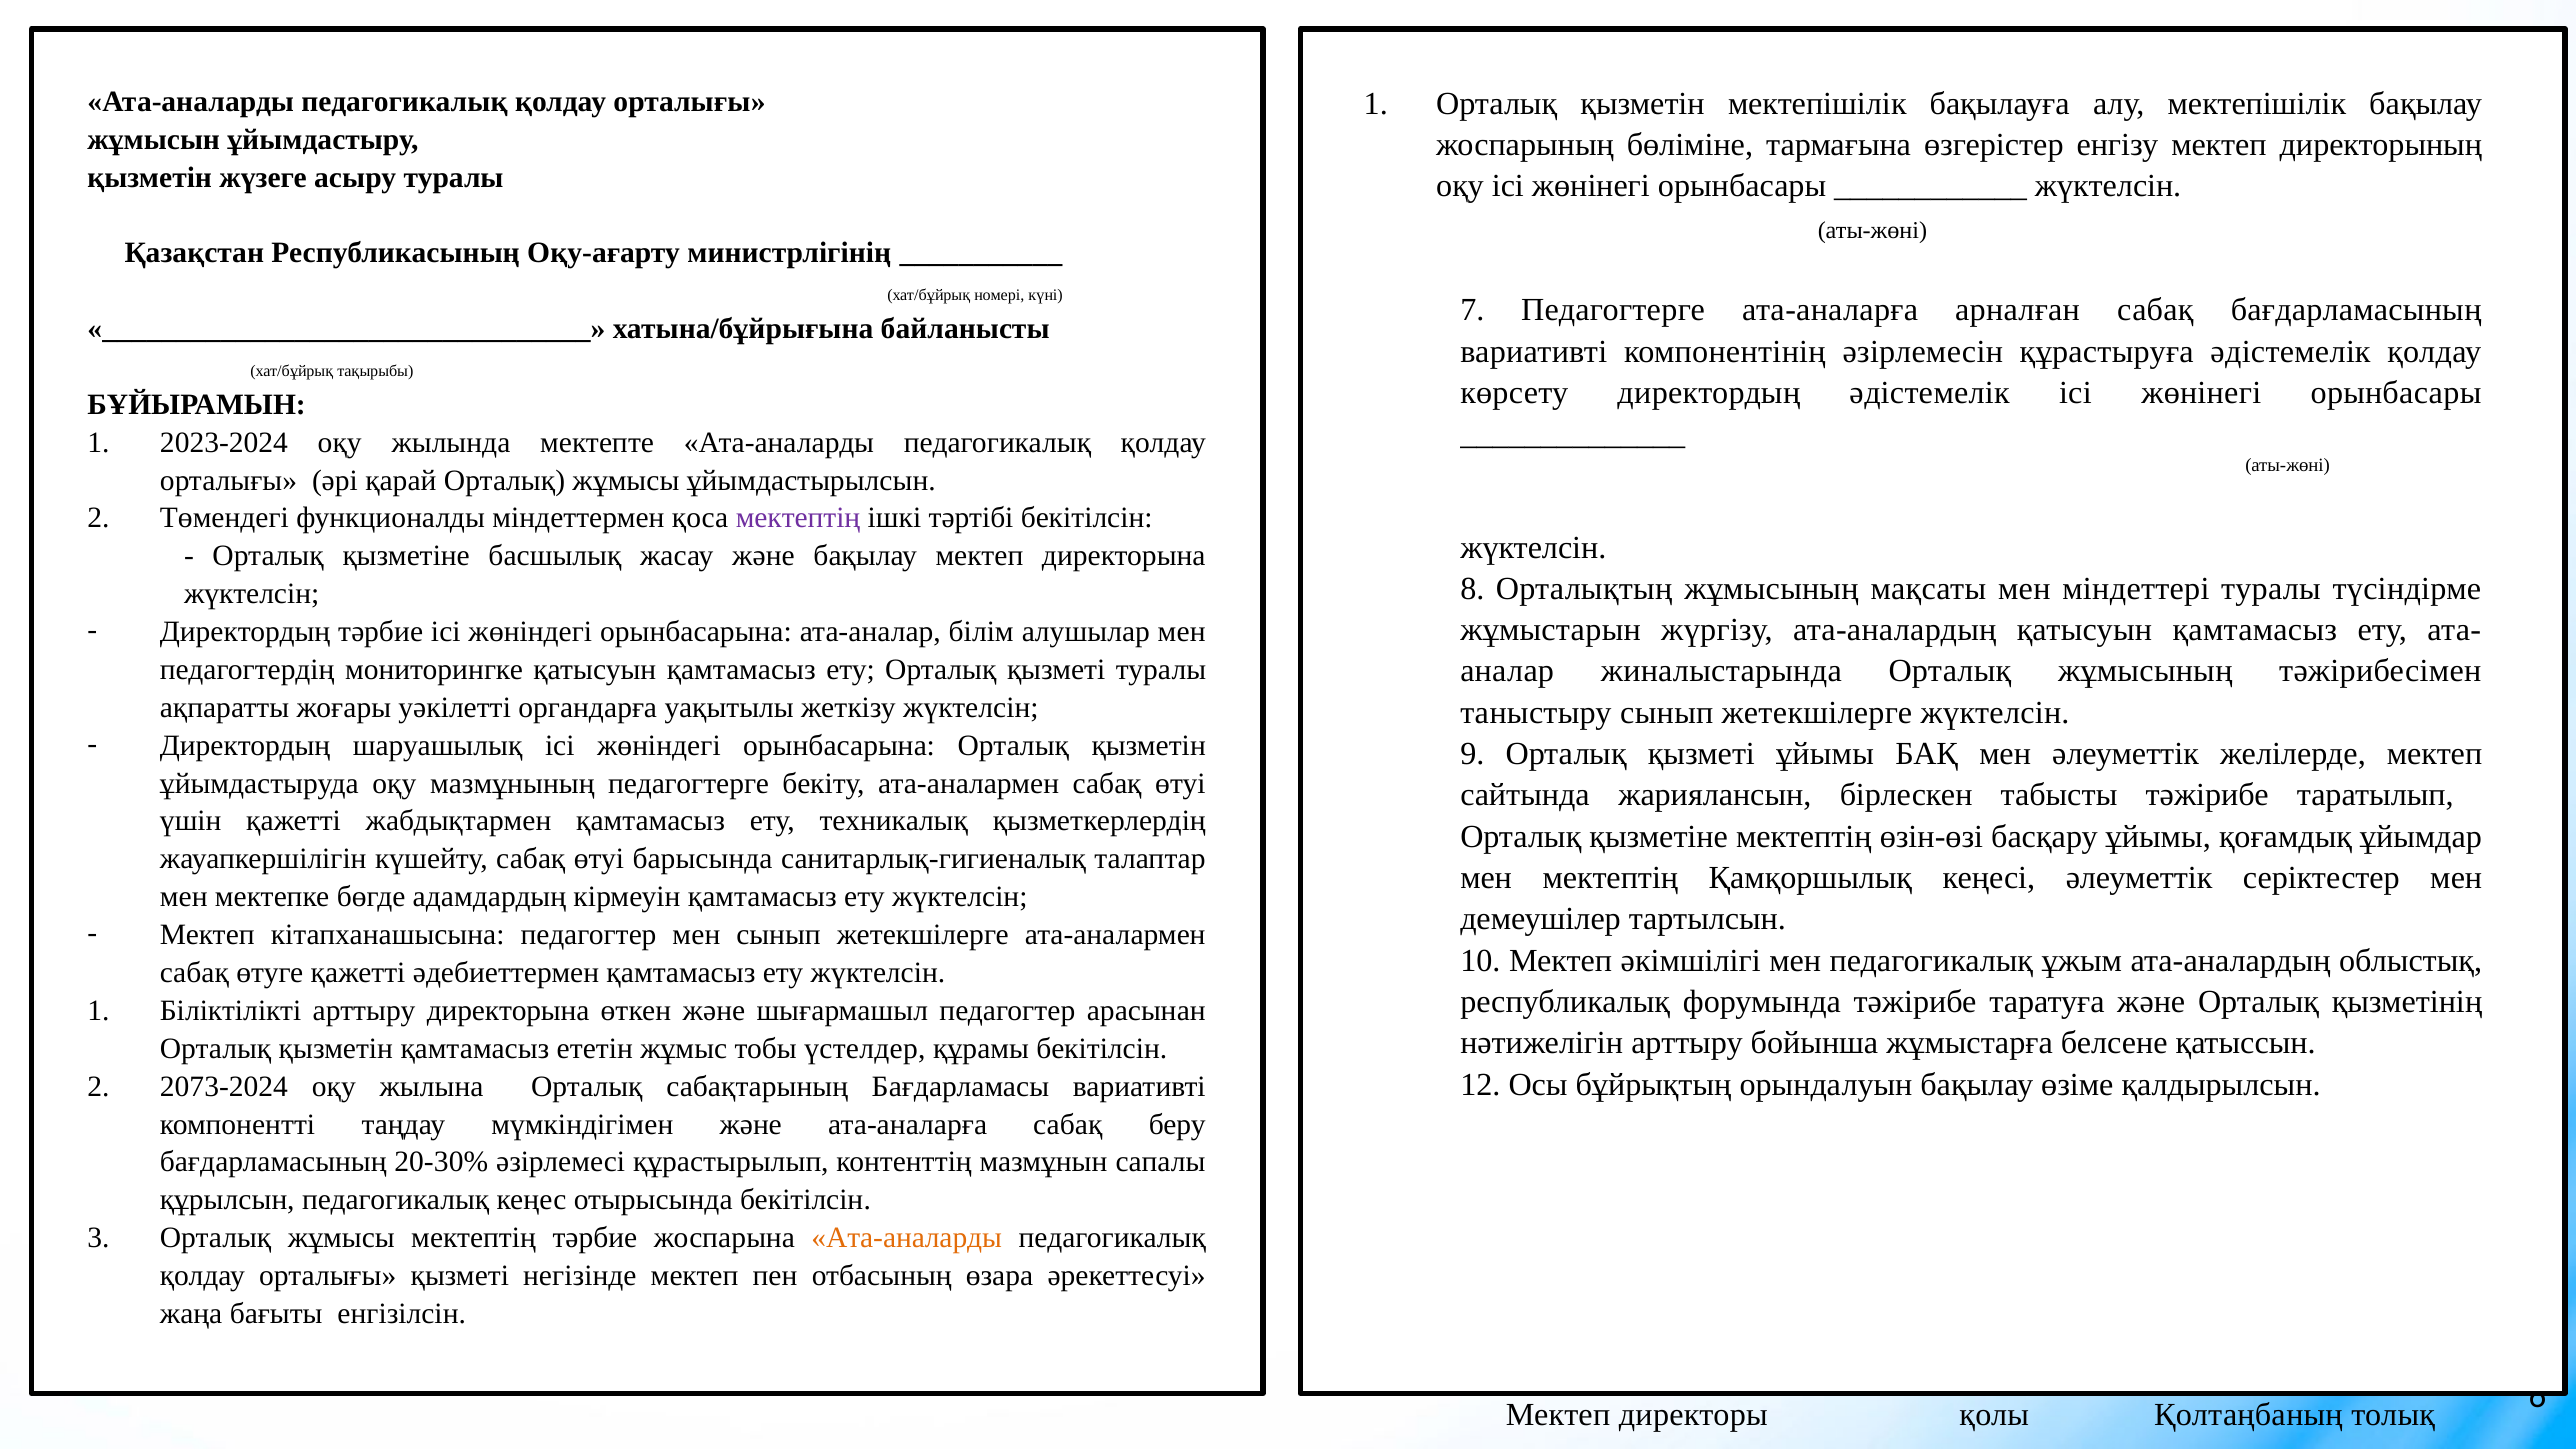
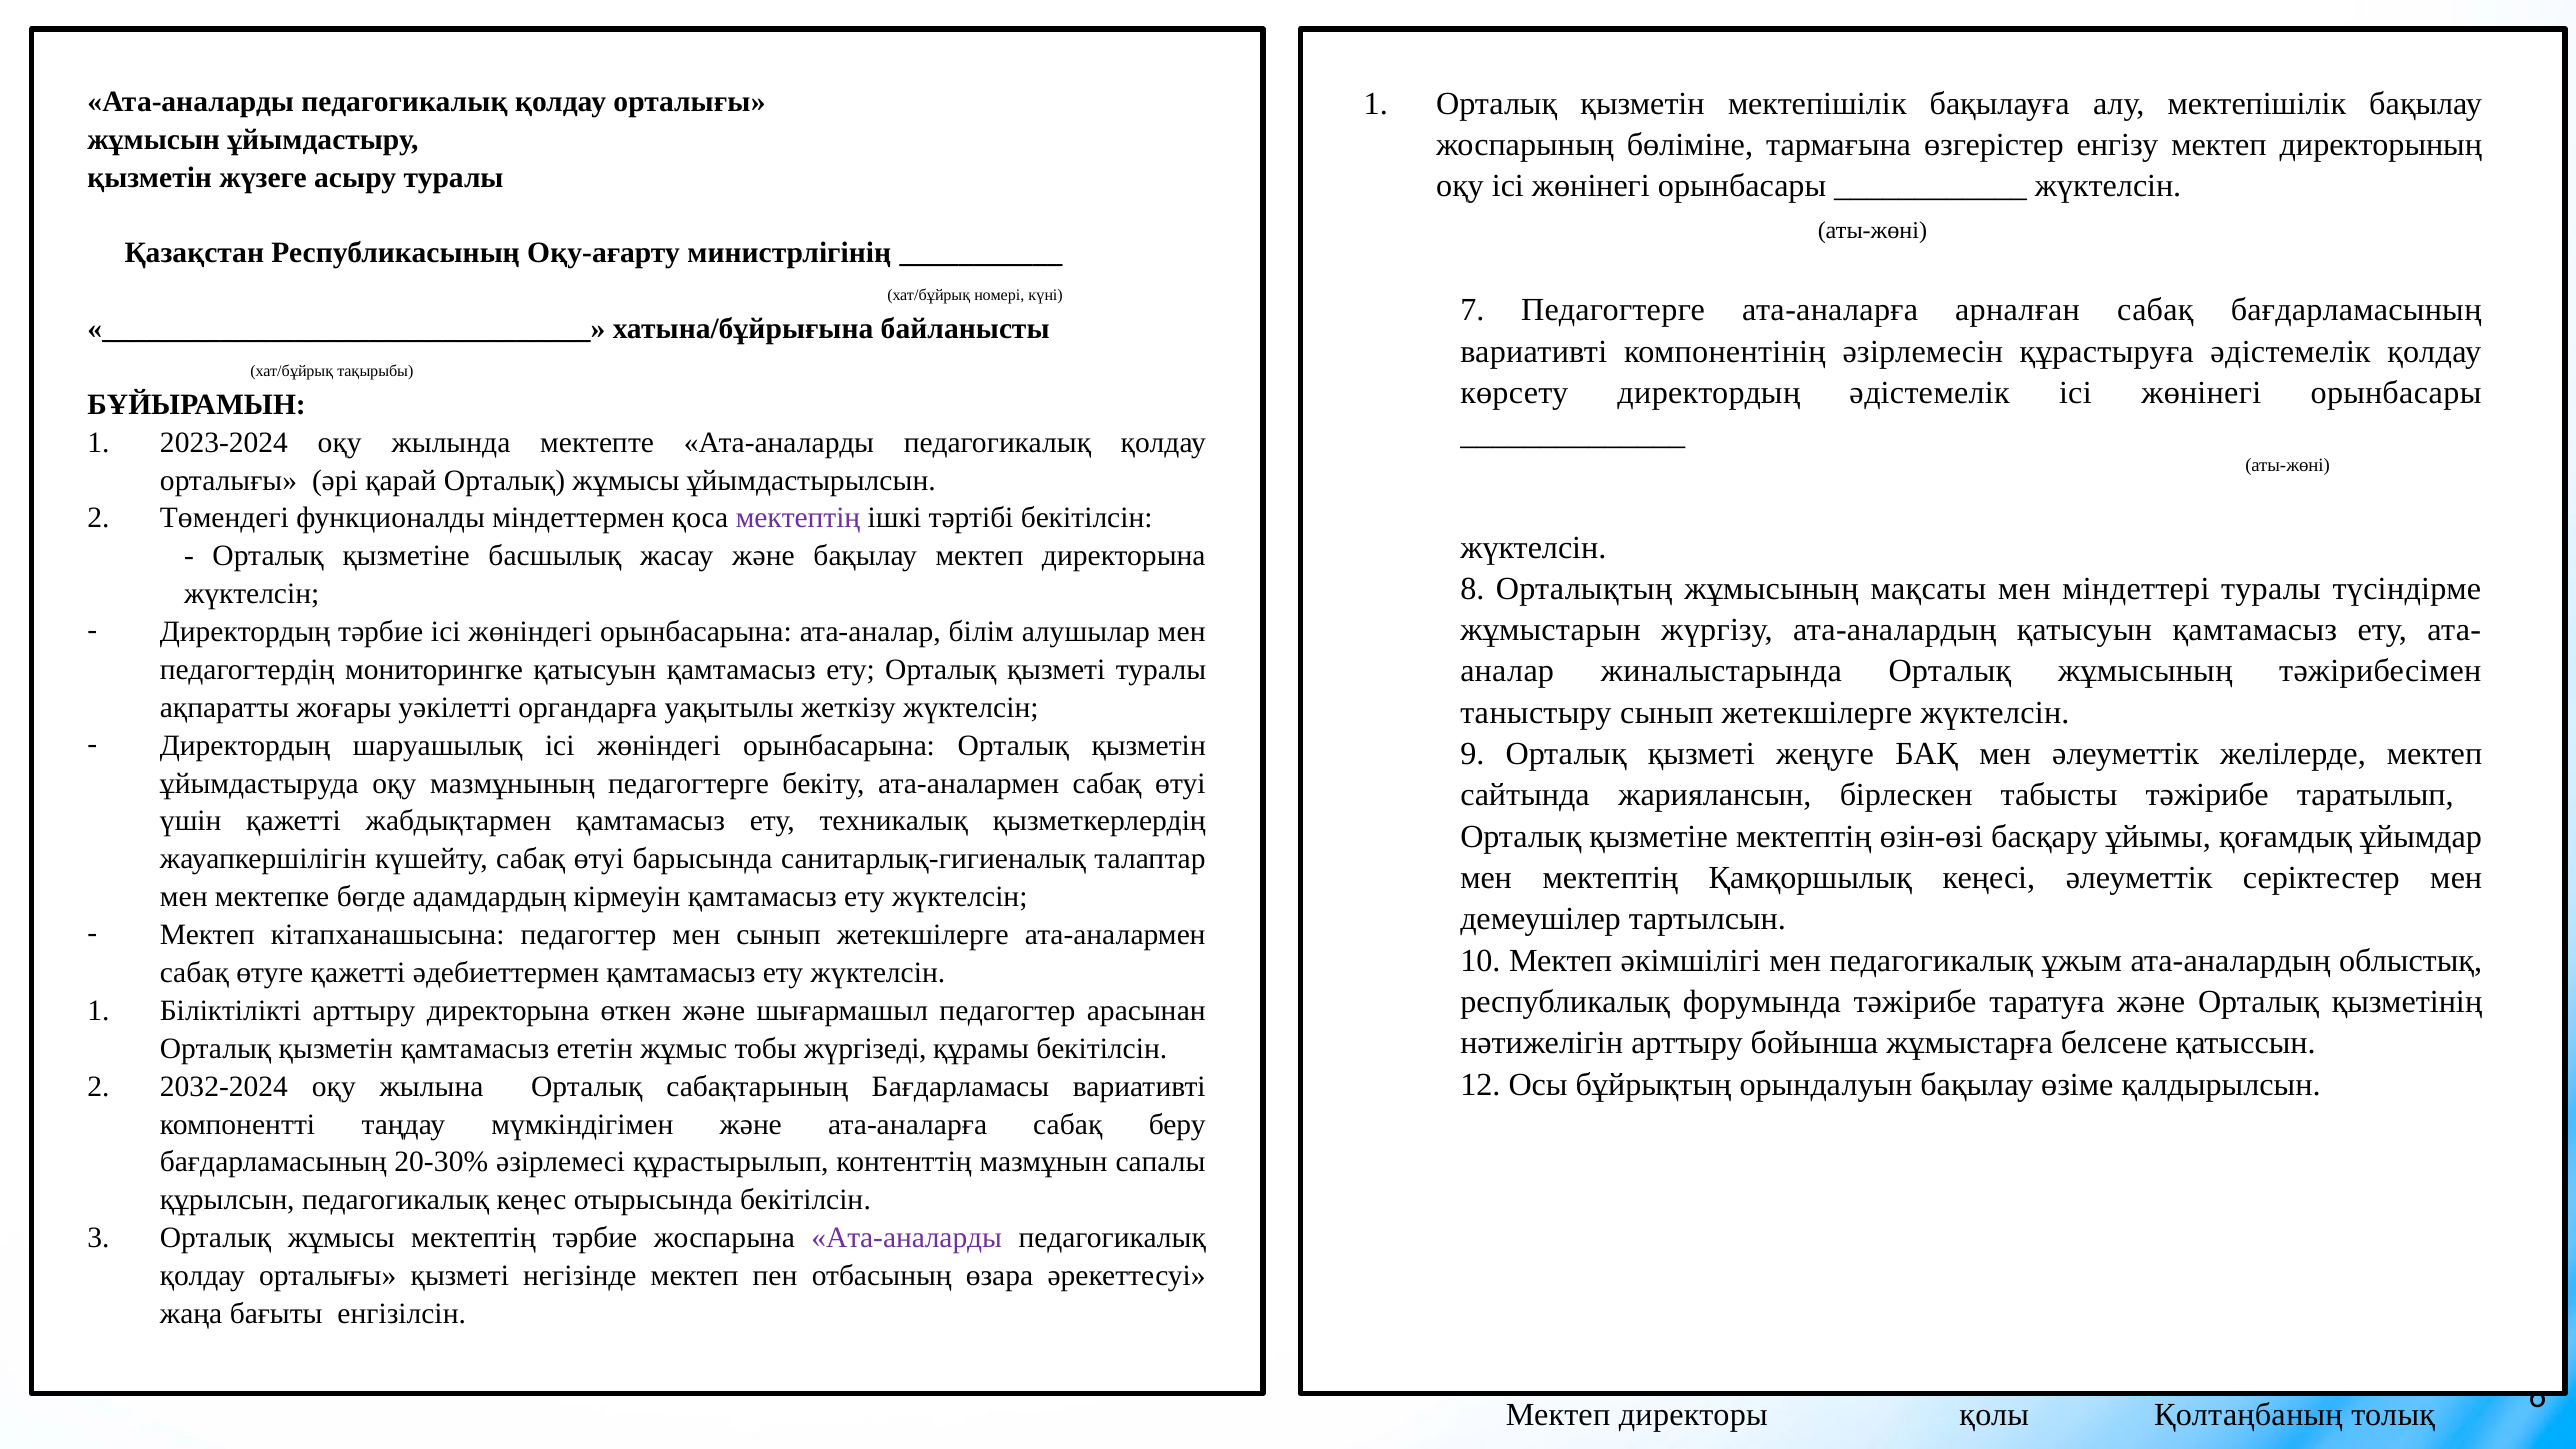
қызметі ұйымы: ұйымы -> жеңуге
үстелдер: үстелдер -> жүргізеді
2073-2024: 2073-2024 -> 2032-2024
Ата-аналарды at (907, 1238) colour: orange -> purple
